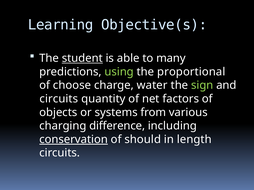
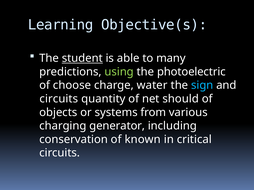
proportional: proportional -> photoelectric
sign colour: light green -> light blue
factors: factors -> should
difference: difference -> generator
conservation underline: present -> none
should: should -> known
length: length -> critical
